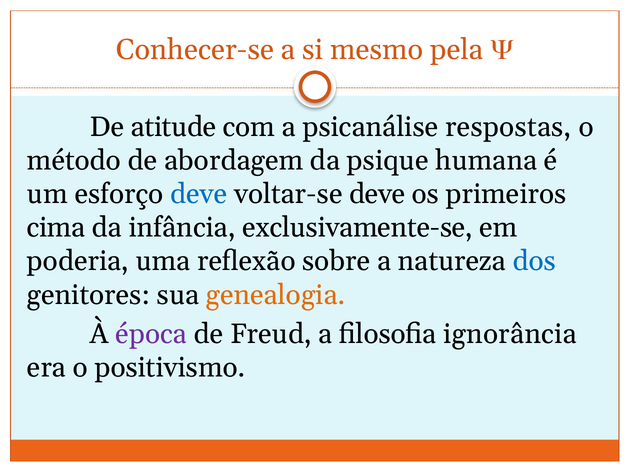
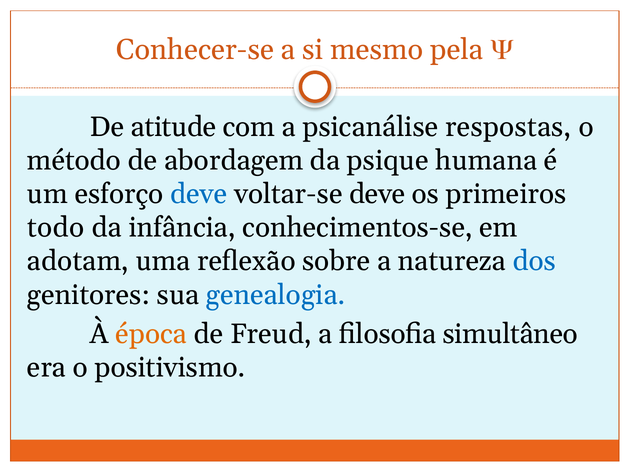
cima: cima -> todo
exclusivamente-se: exclusivamente-se -> conhecimentos-se
poderia: poderia -> adotam
genealogia colour: orange -> blue
época colour: purple -> orange
ignorância: ignorância -> simultâneo
